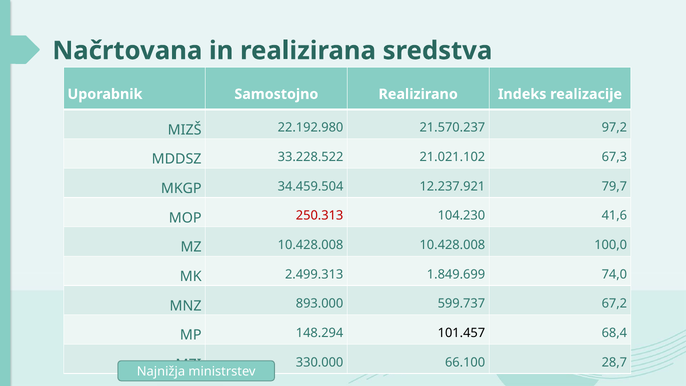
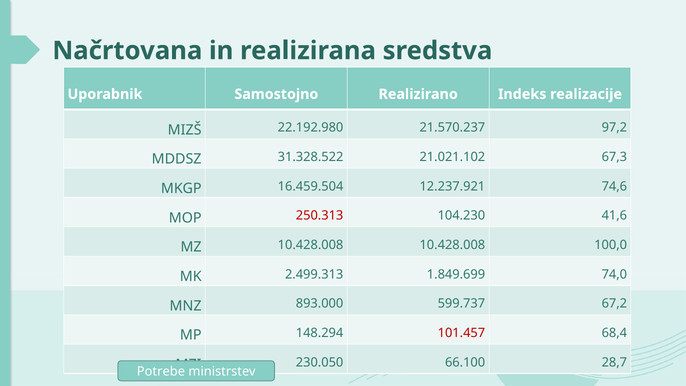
33.228.522: 33.228.522 -> 31.328.522
34.459.504: 34.459.504 -> 16.459.504
79,7: 79,7 -> 74,6
101.457 colour: black -> red
330.000: 330.000 -> 230.050
Najnižja: Najnižja -> Potrebe
